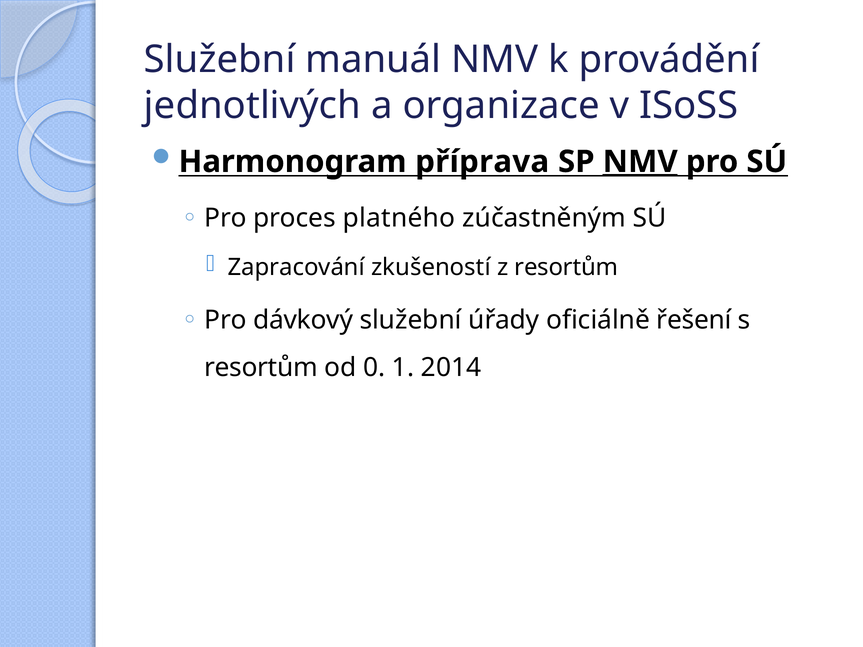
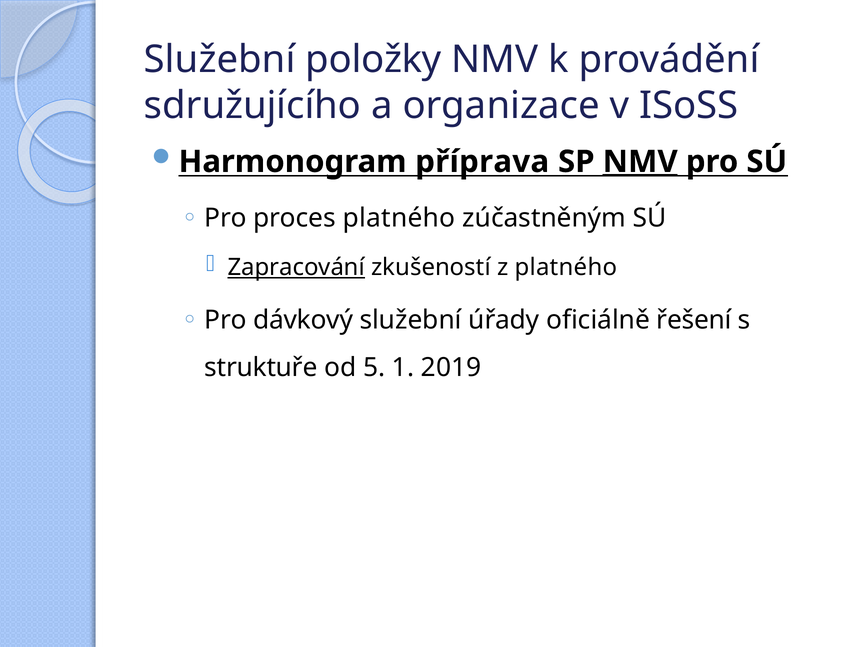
manuál: manuál -> položky
jednotlivých: jednotlivých -> sdružujícího
Zapracování underline: none -> present
z resortům: resortům -> platného
resortům at (261, 368): resortům -> struktuře
0: 0 -> 5
2014: 2014 -> 2019
